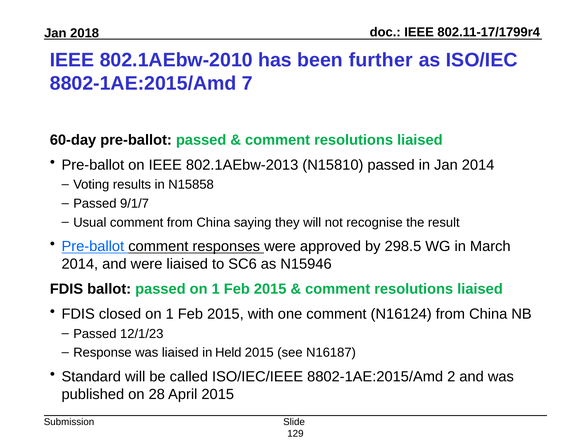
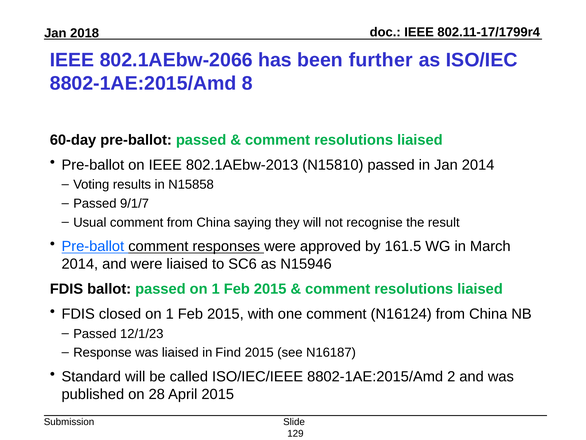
802.1AEbw-2010: 802.1AEbw-2010 -> 802.1AEbw-2066
7: 7 -> 8
298.5: 298.5 -> 161.5
Held: Held -> Find
